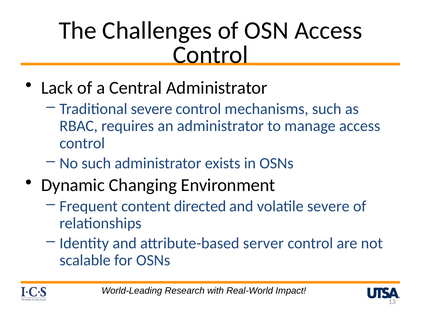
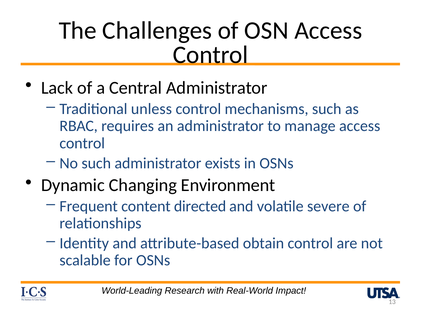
Traditional severe: severe -> unless
server: server -> obtain
